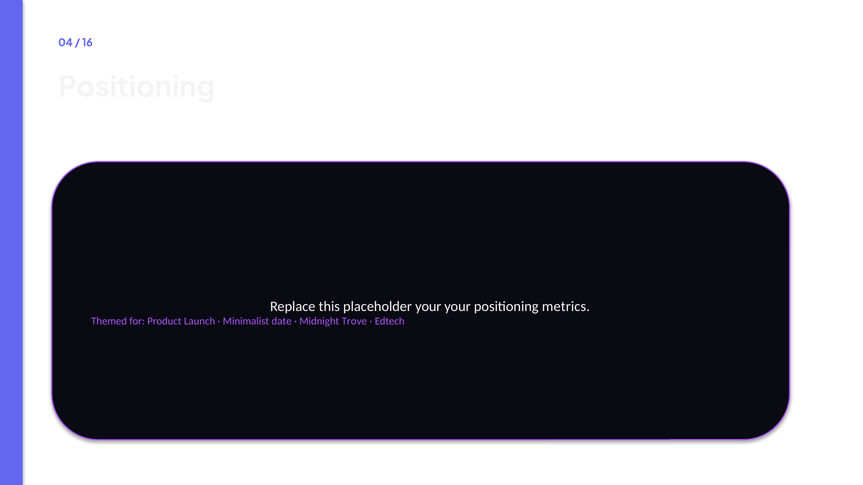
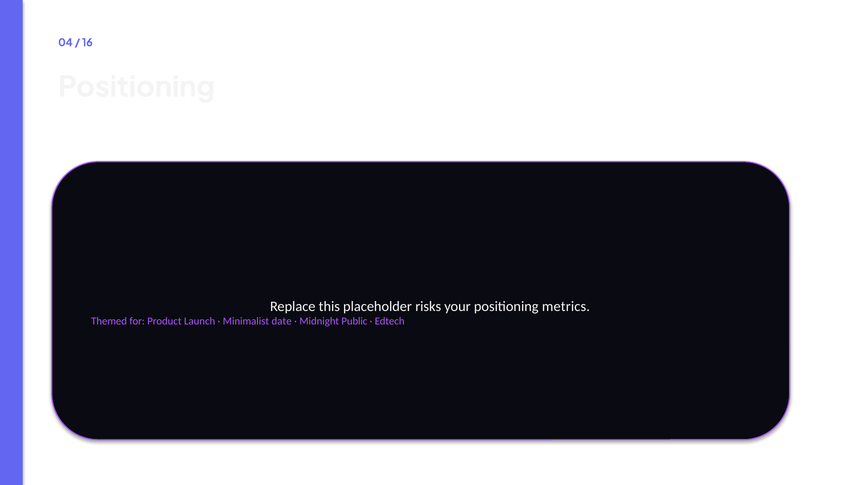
placeholder your: your -> risks
Trove: Trove -> Public
